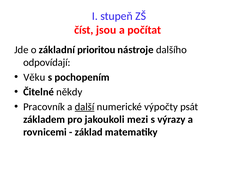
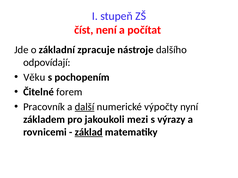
jsou: jsou -> není
prioritou: prioritou -> zpracuje
někdy: někdy -> forem
psát: psát -> nyní
základ underline: none -> present
